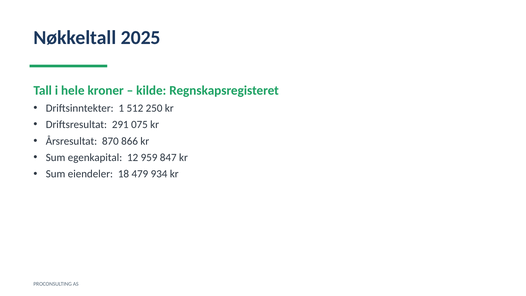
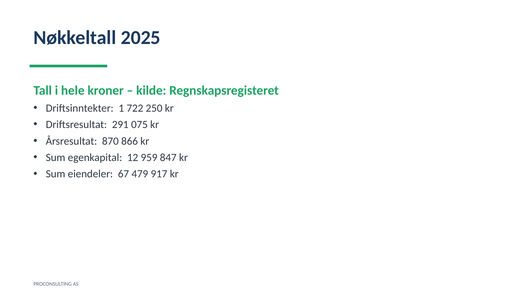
512: 512 -> 722
18: 18 -> 67
934: 934 -> 917
